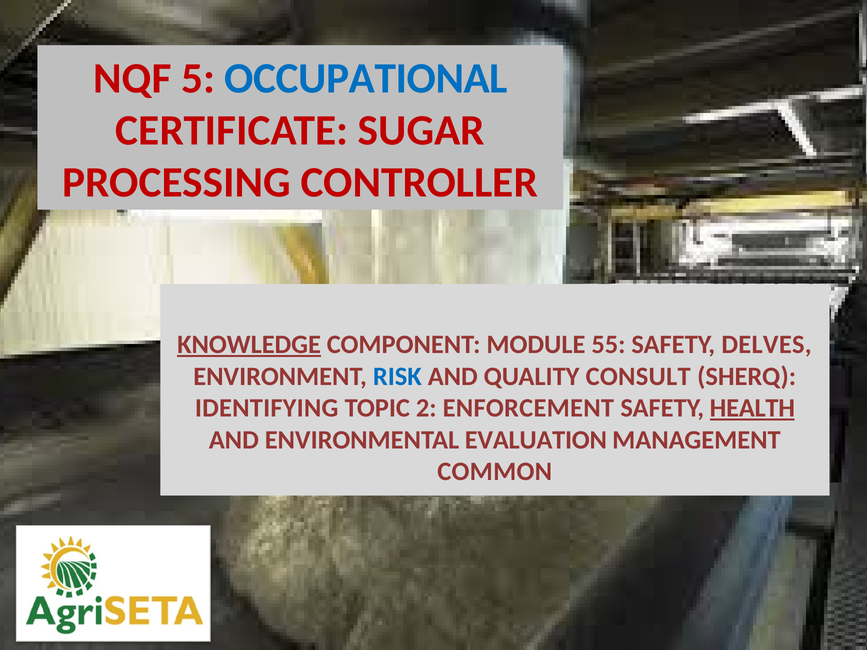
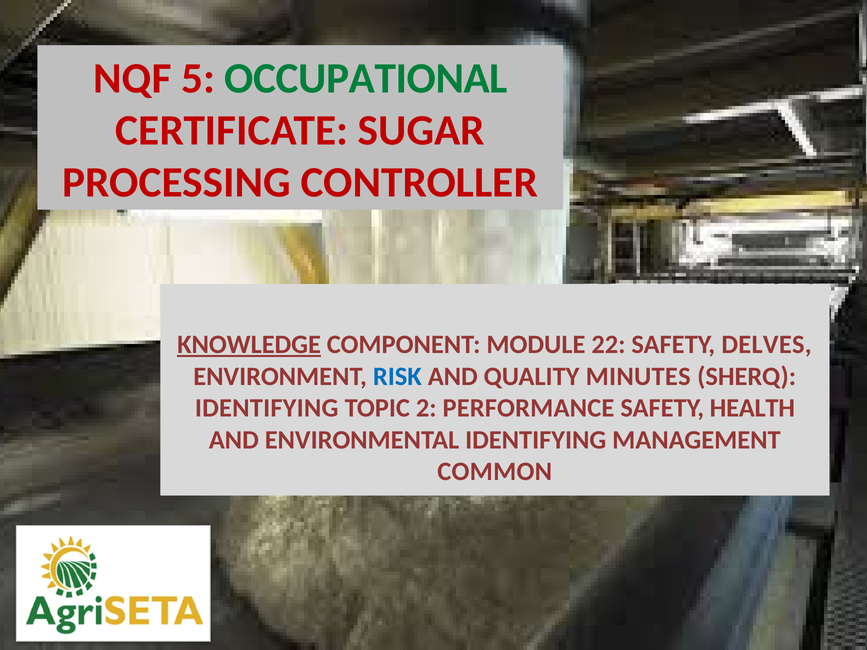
OCCUPATIONAL colour: blue -> green
55: 55 -> 22
CONSULT: CONSULT -> MINUTES
ENFORCEMENT: ENFORCEMENT -> PERFORMANCE
HEALTH underline: present -> none
ENVIRONMENTAL EVALUATION: EVALUATION -> IDENTIFYING
